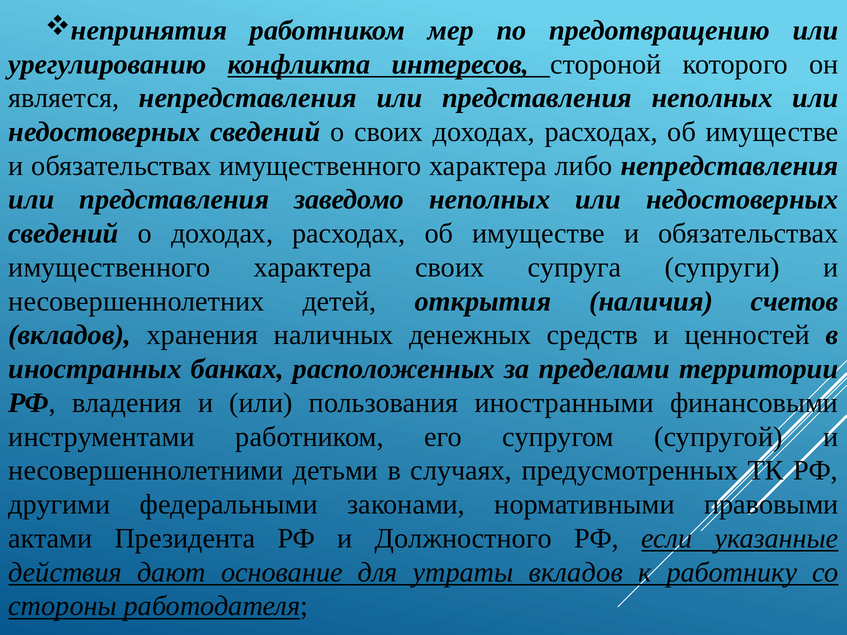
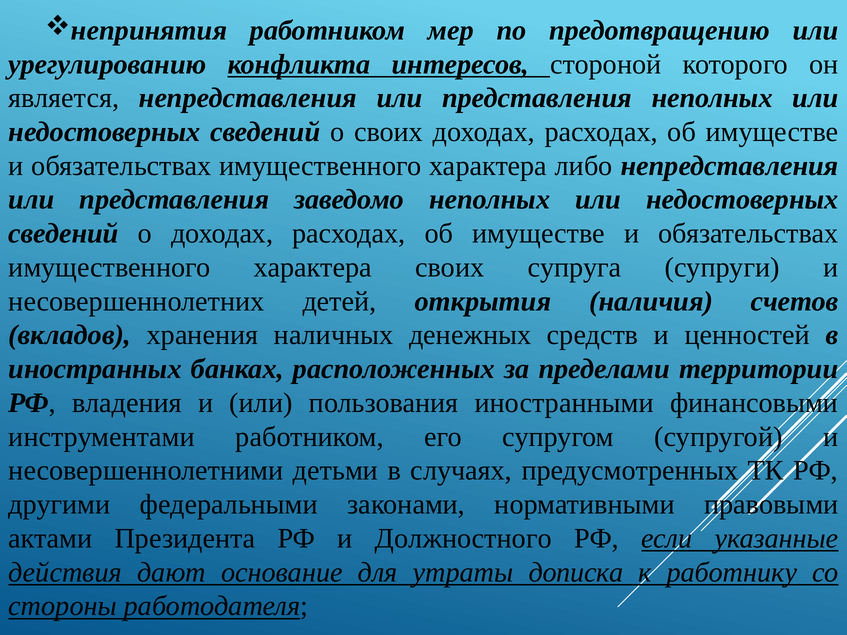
утраты вкладов: вкладов -> дописка
